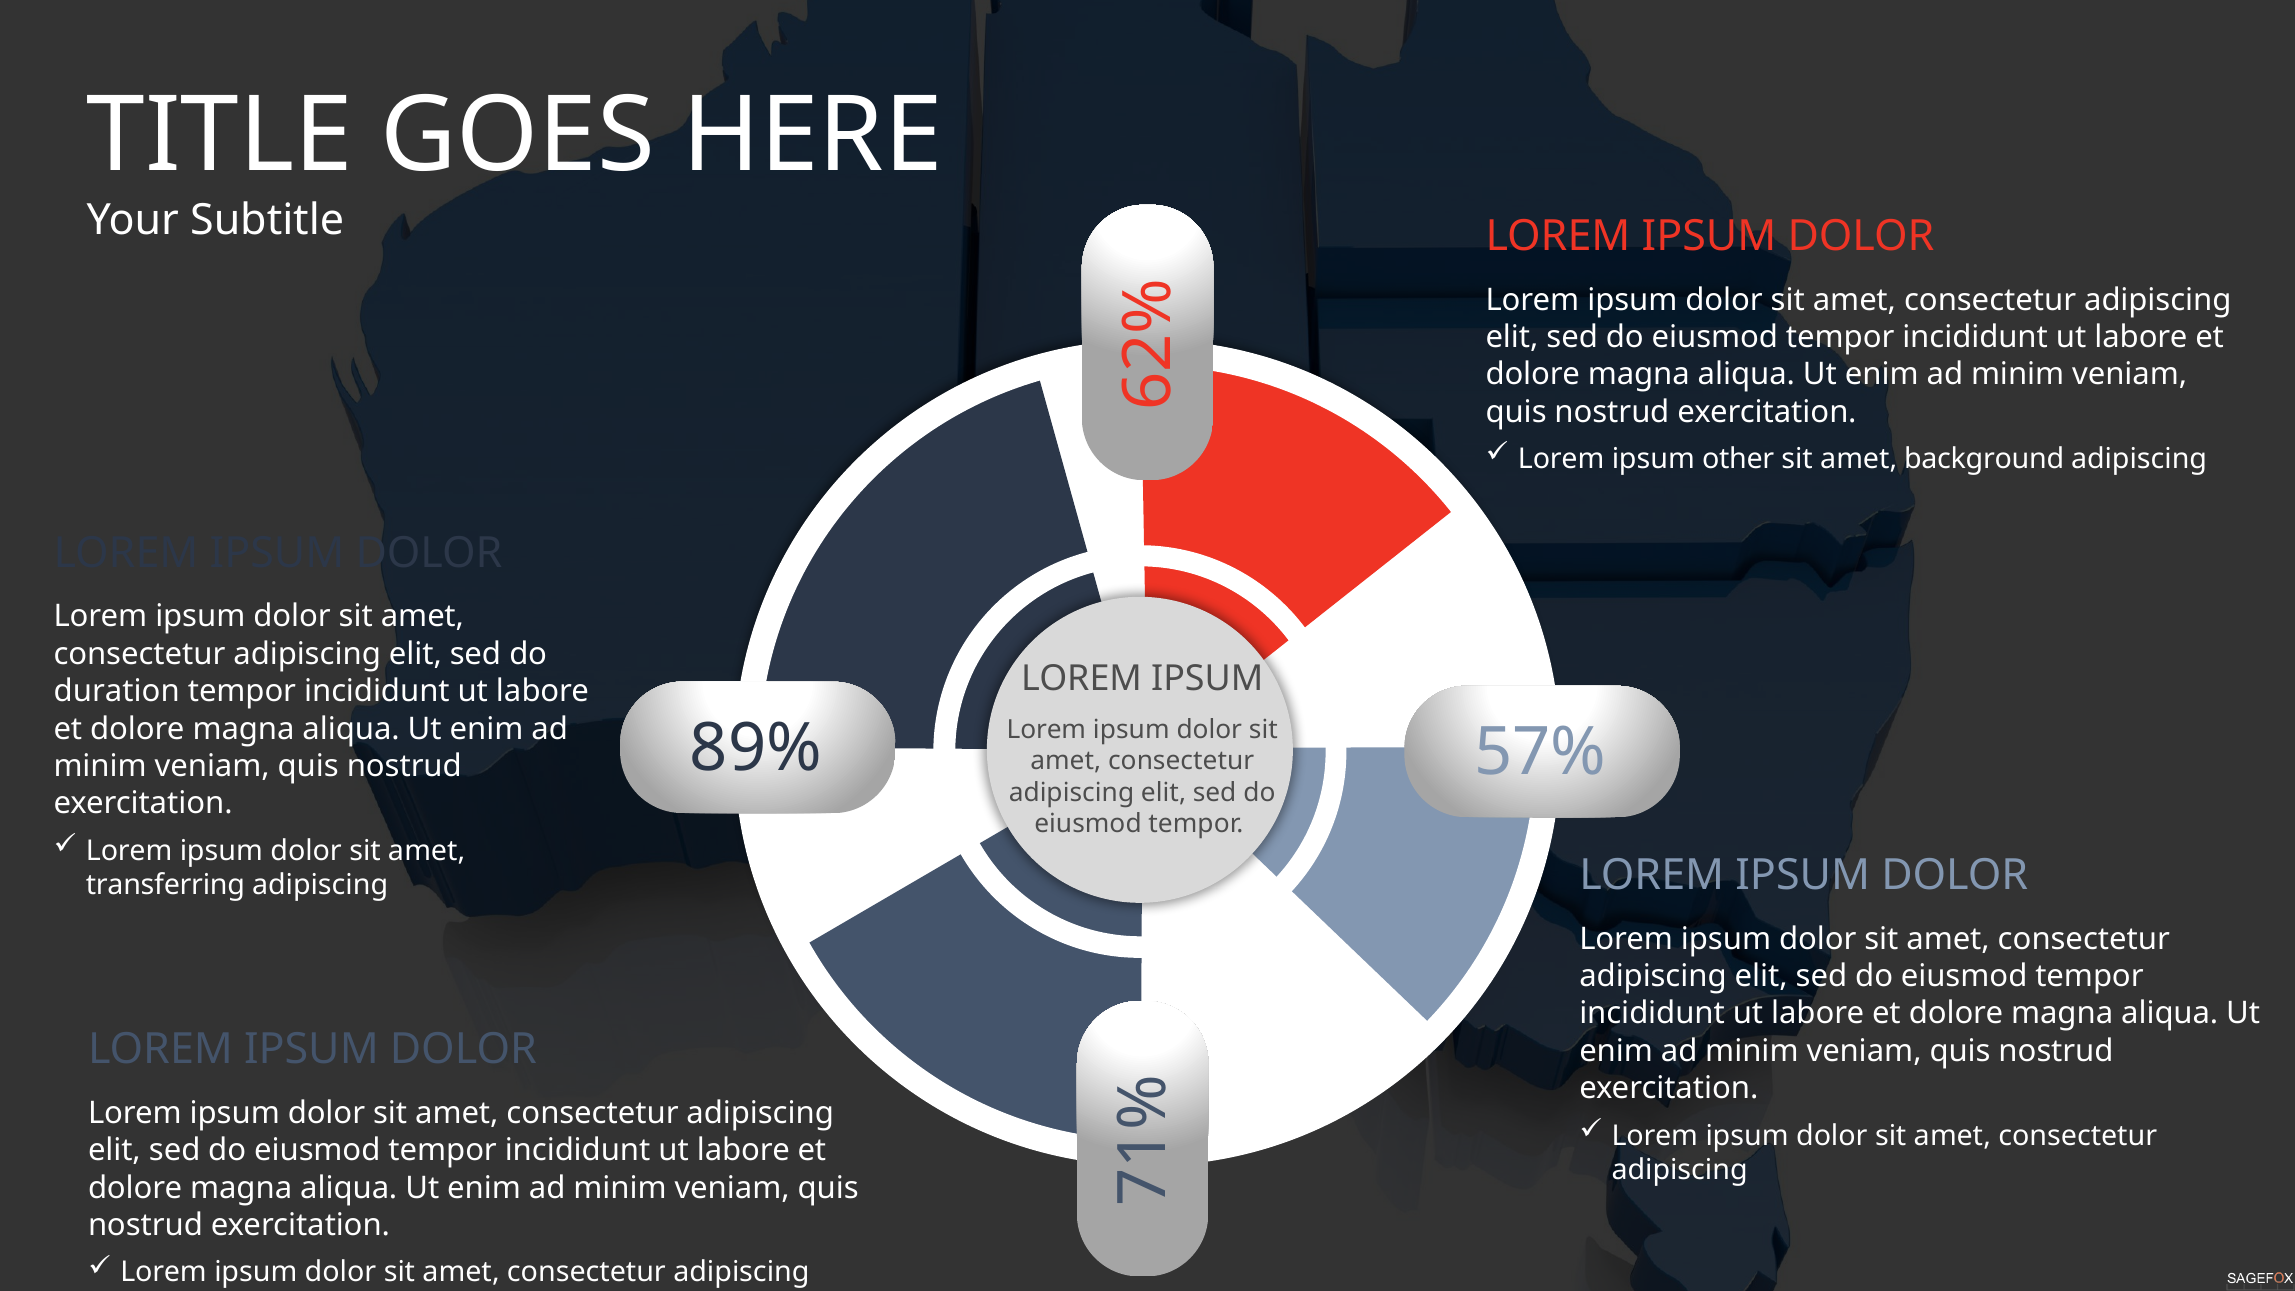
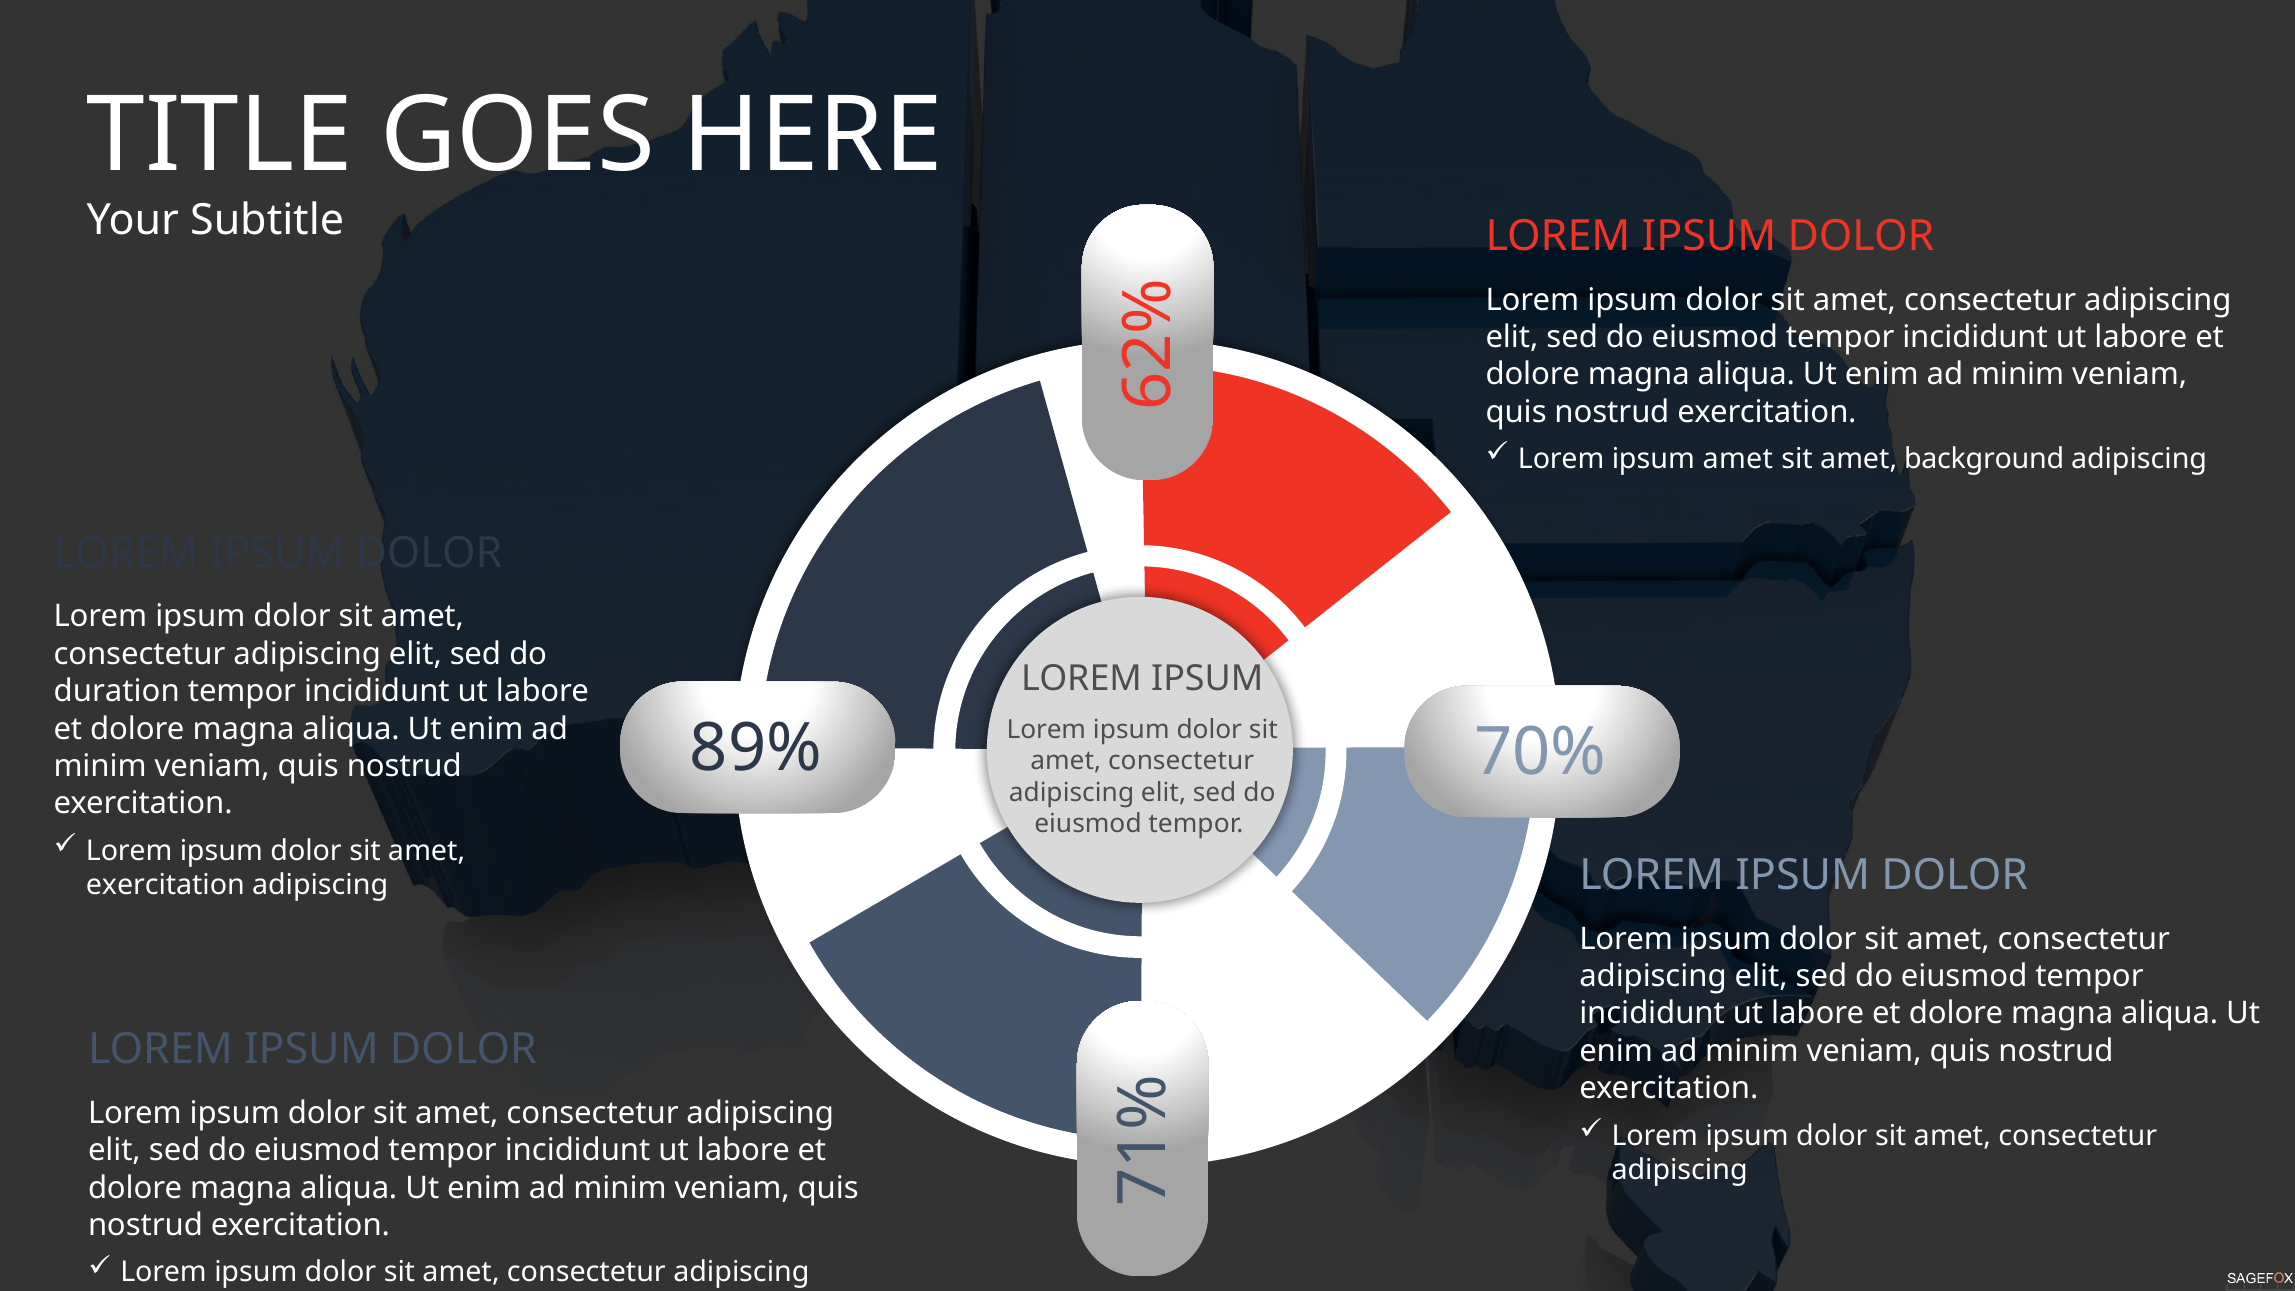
ipsum other: other -> amet
57%: 57% -> 70%
transferring at (165, 885): transferring -> exercitation
